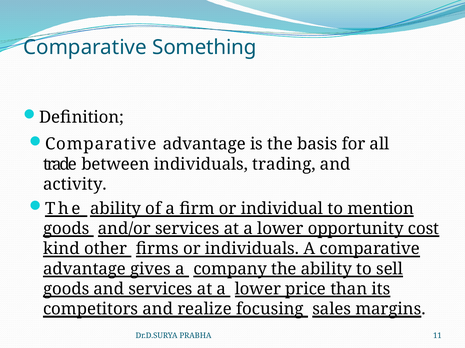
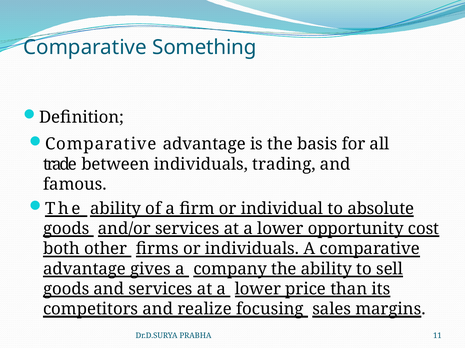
activity: activity -> famous
mention: mention -> absolute
kind: kind -> both
